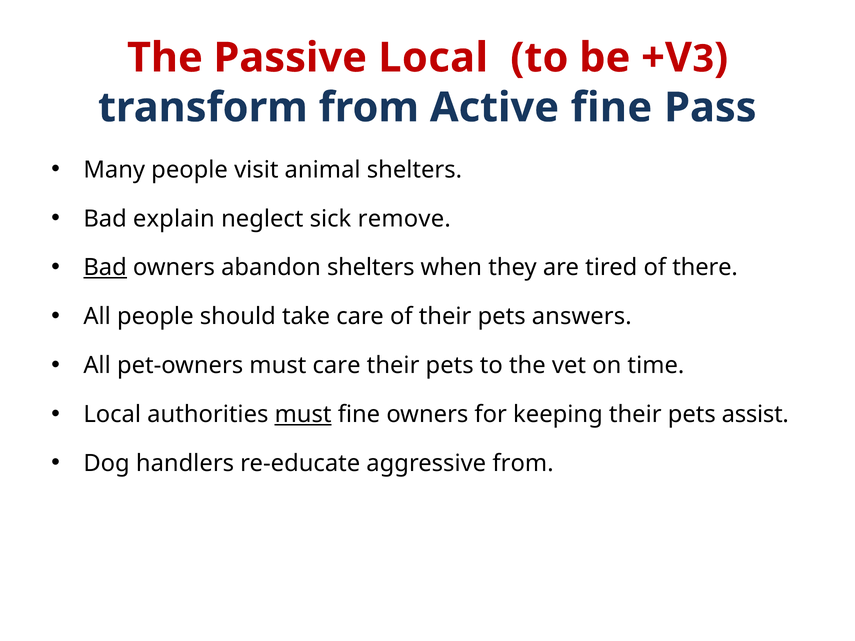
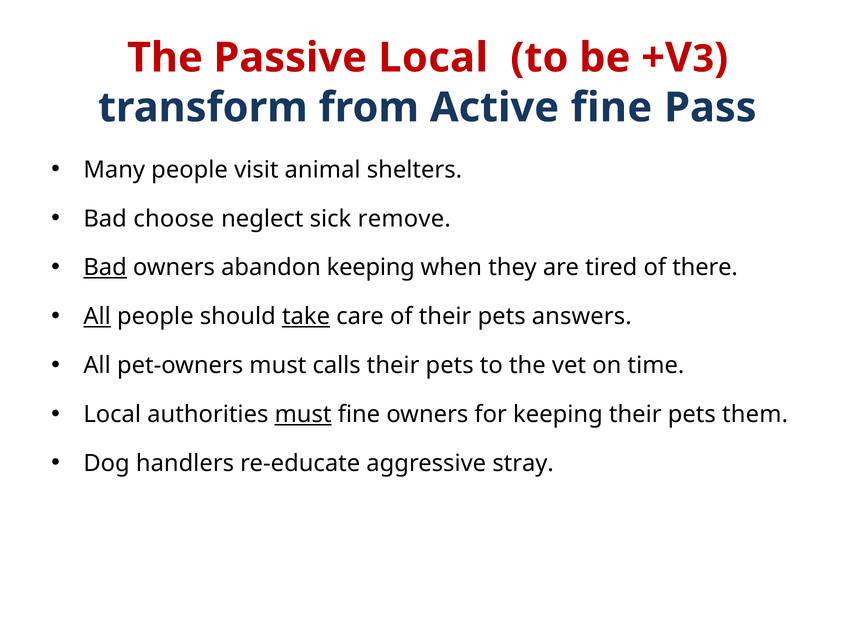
explain: explain -> choose
abandon shelters: shelters -> keeping
All at (97, 317) underline: none -> present
take underline: none -> present
must care: care -> calls
assist: assist -> them
aggressive from: from -> stray
